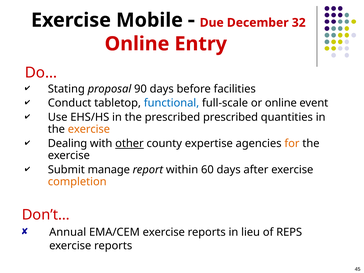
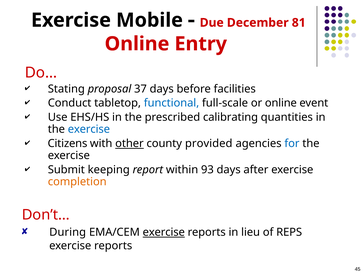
32: 32 -> 81
90: 90 -> 37
prescribed prescribed: prescribed -> calibrating
exercise at (89, 129) colour: orange -> blue
Dealing: Dealing -> Citizens
expertise: expertise -> provided
for colour: orange -> blue
manage: manage -> keeping
60: 60 -> 93
Annual: Annual -> During
exercise at (164, 232) underline: none -> present
